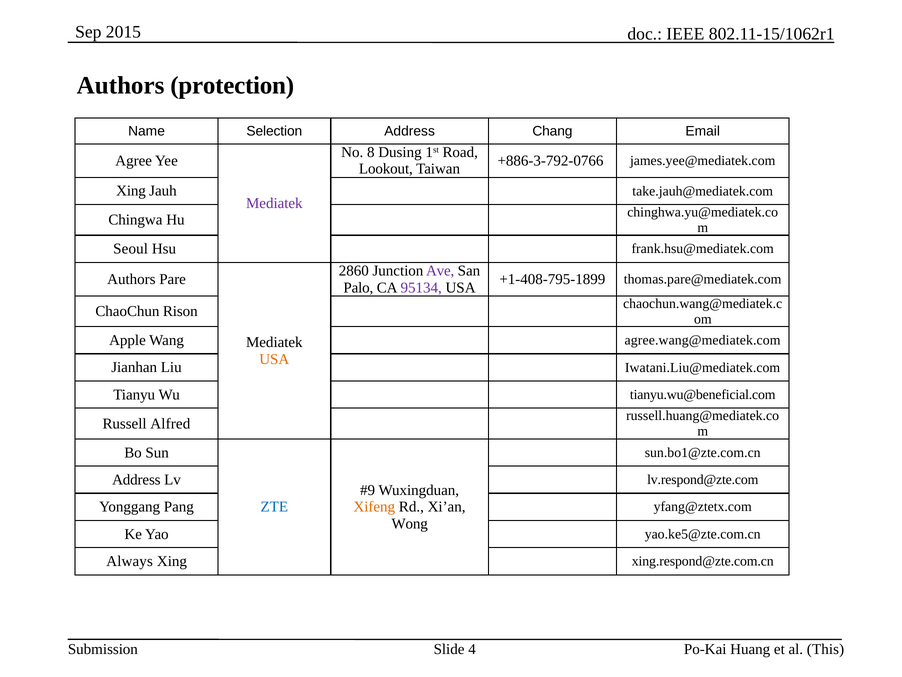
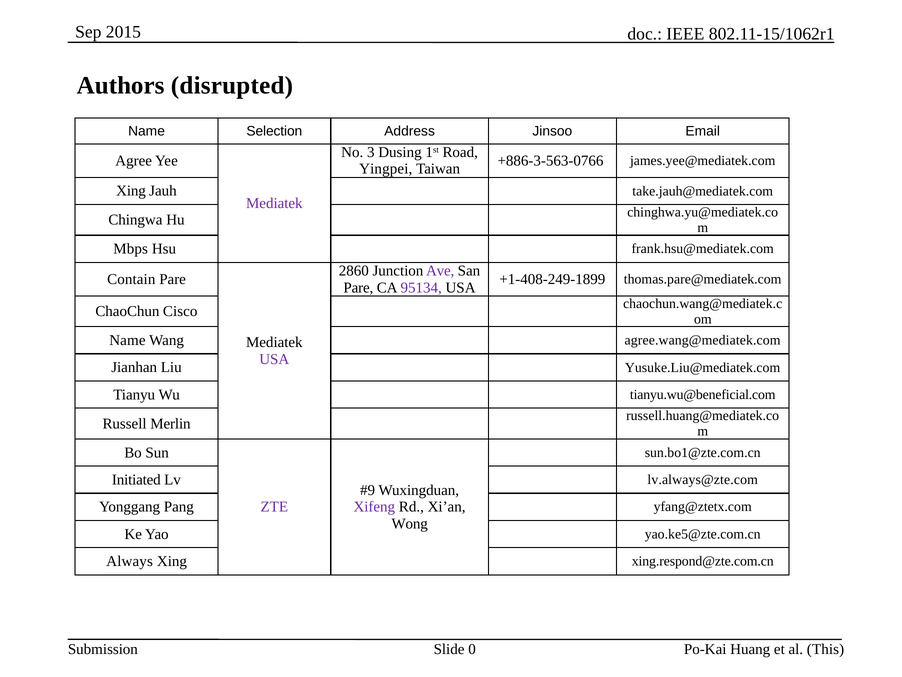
protection: protection -> disrupted
Chang: Chang -> Jinsoo
8: 8 -> 3
+886-3-792-0766: +886-3-792-0766 -> +886-3-563-0766
Lookout: Lookout -> Yingpei
Seoul: Seoul -> Mbps
Authors at (131, 279): Authors -> Contain
+1-408-795-1899: +1-408-795-1899 -> +1-408-249-1899
Palo at (358, 287): Palo -> Pare
Rison: Rison -> Cisco
Apple at (127, 340): Apple -> Name
USA at (274, 359) colour: orange -> purple
Iwatani.Liu@mediatek.com: Iwatani.Liu@mediatek.com -> Yusuke.Liu@mediatek.com
Alfred: Alfred -> Merlin
Address at (136, 479): Address -> Initiated
lv.respond@zte.com: lv.respond@zte.com -> lv.always@zte.com
ZTE colour: blue -> purple
Xifeng colour: orange -> purple
4: 4 -> 0
